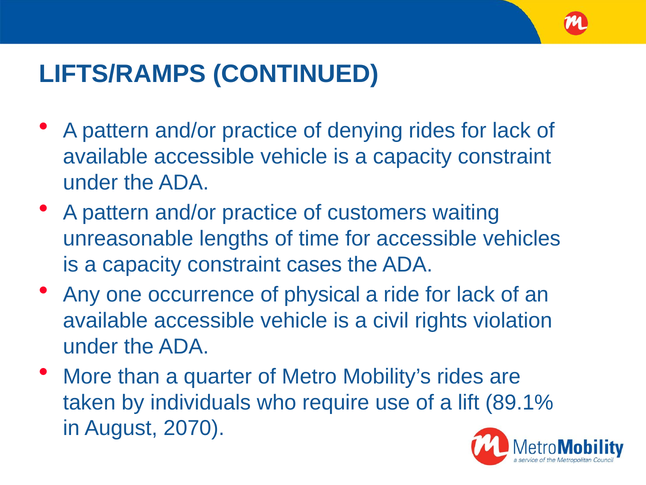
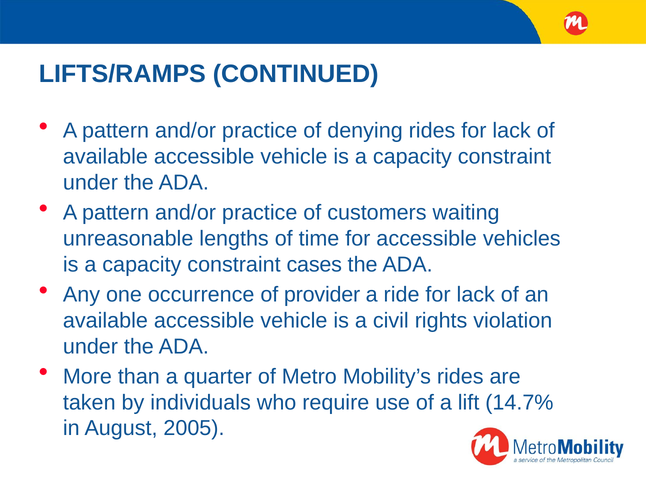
physical: physical -> provider
89.1%: 89.1% -> 14.7%
2070: 2070 -> 2005
